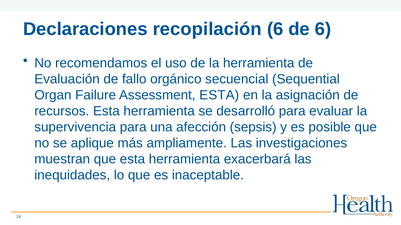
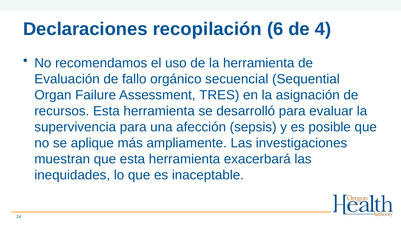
de 6: 6 -> 4
Assessment ESTA: ESTA -> TRES
